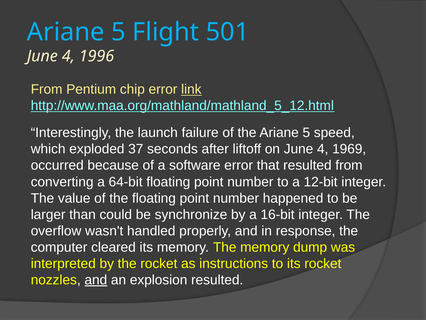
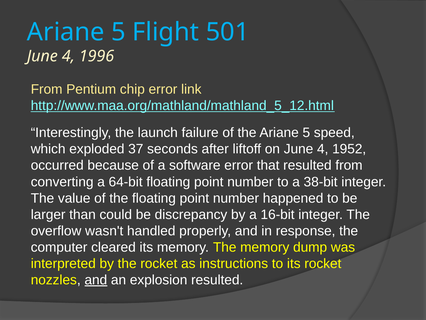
link underline: present -> none
1969: 1969 -> 1952
12-bit: 12-bit -> 38-bit
synchronize: synchronize -> discrepancy
